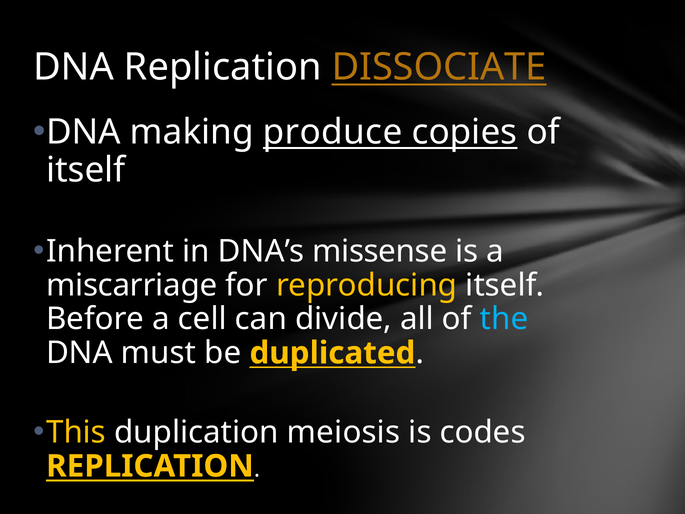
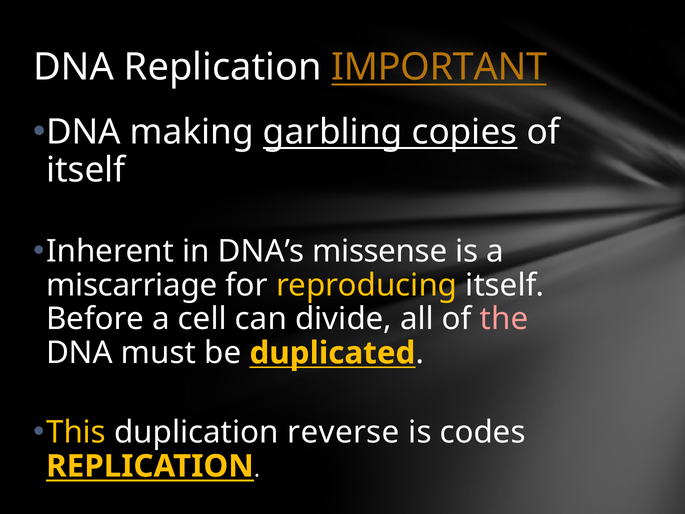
DISSOCIATE: DISSOCIATE -> IMPORTANT
produce: produce -> garbling
the colour: light blue -> pink
meiosis: meiosis -> reverse
